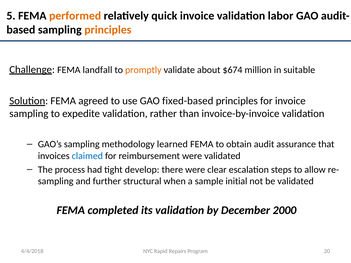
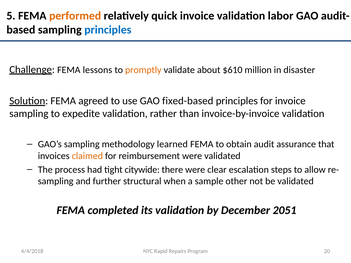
principles at (108, 30) colour: orange -> blue
landfall: landfall -> lessons
$674: $674 -> $610
suitable: suitable -> disaster
claimed colour: blue -> orange
develop: develop -> citywide
initial: initial -> other
2000: 2000 -> 2051
